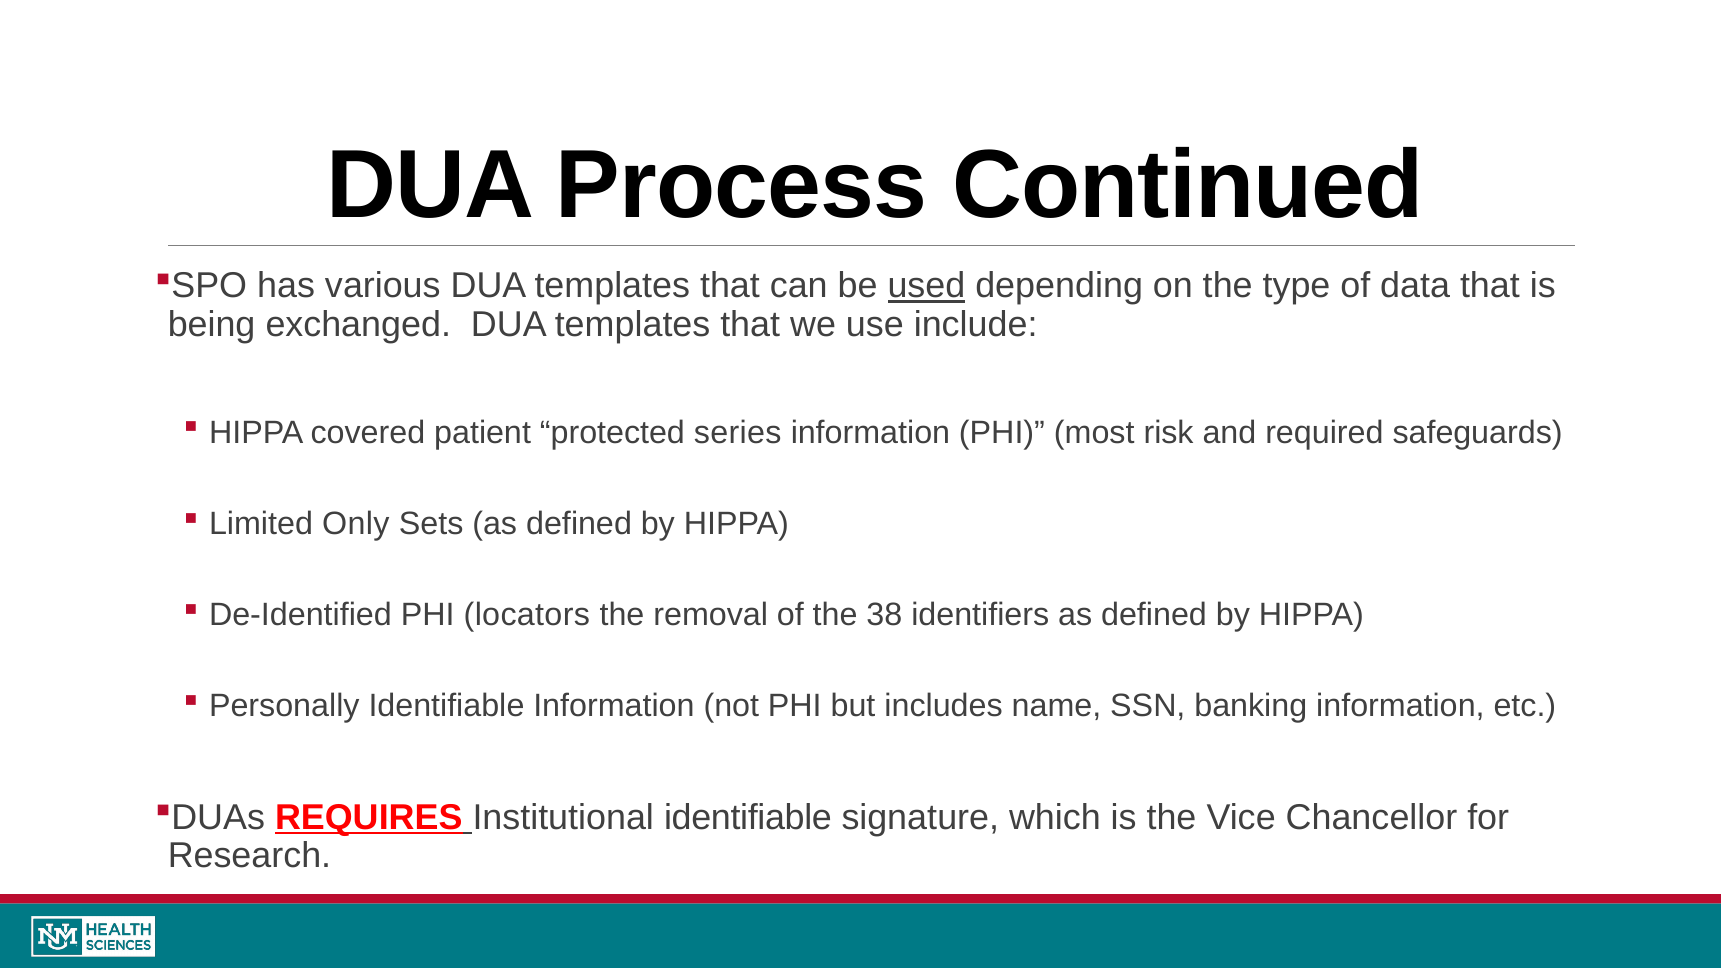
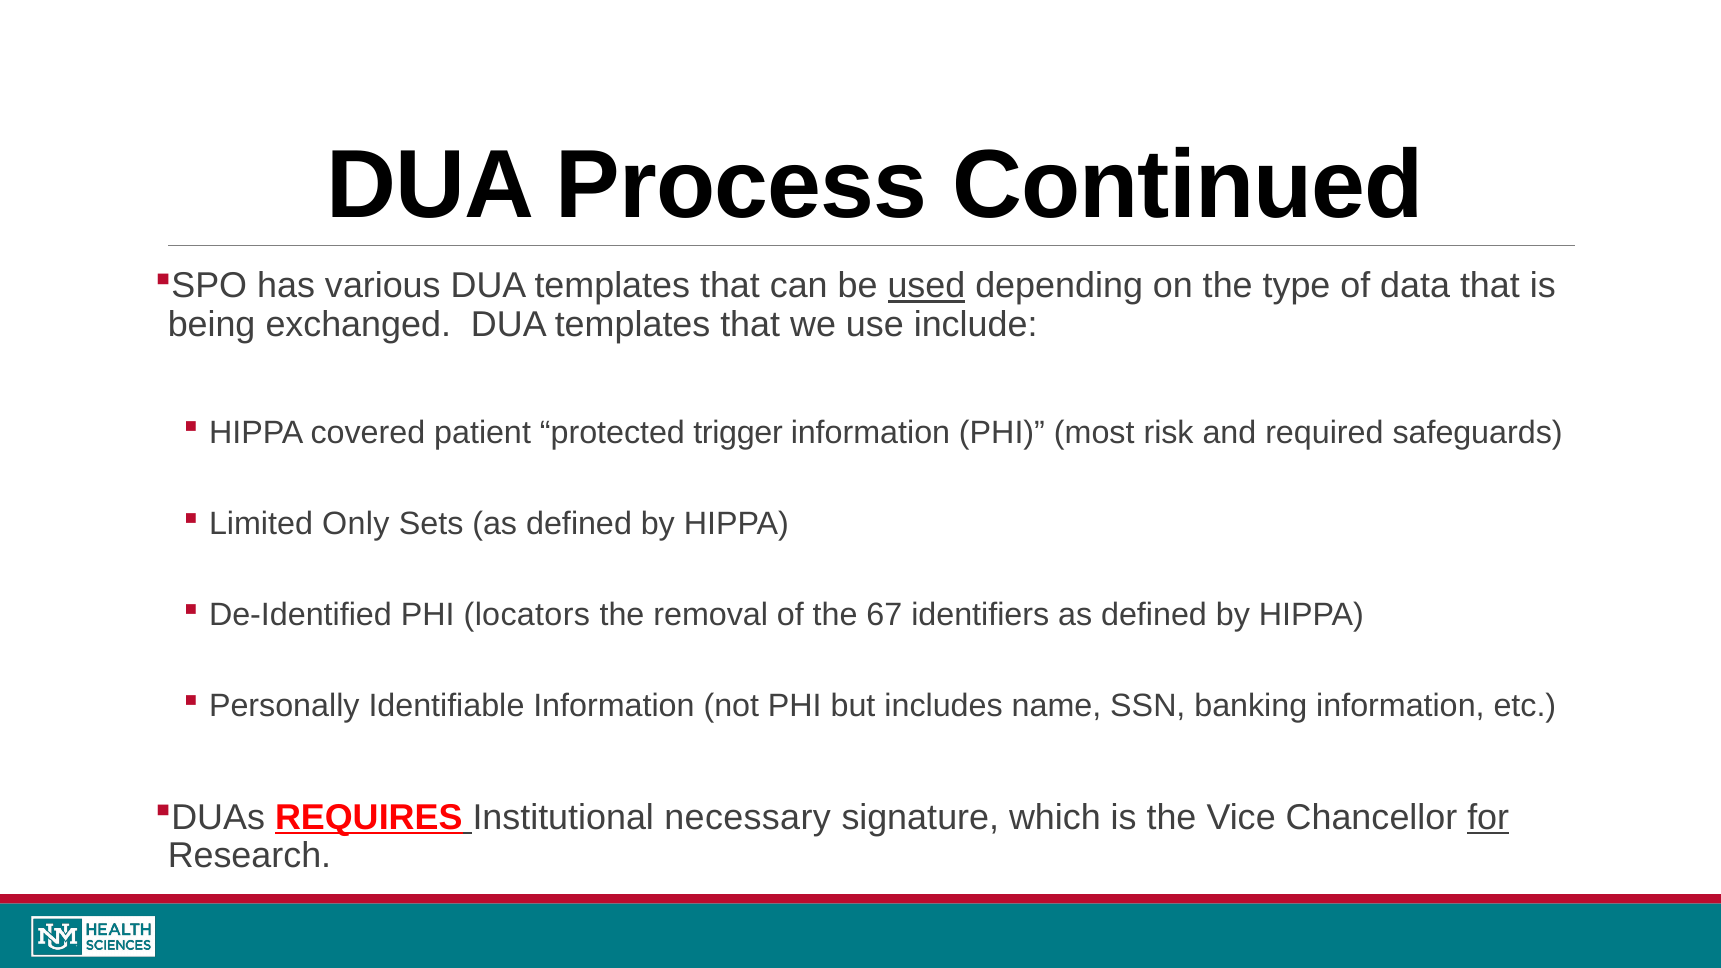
series: series -> trigger
38: 38 -> 67
Institutional identifiable: identifiable -> necessary
for underline: none -> present
